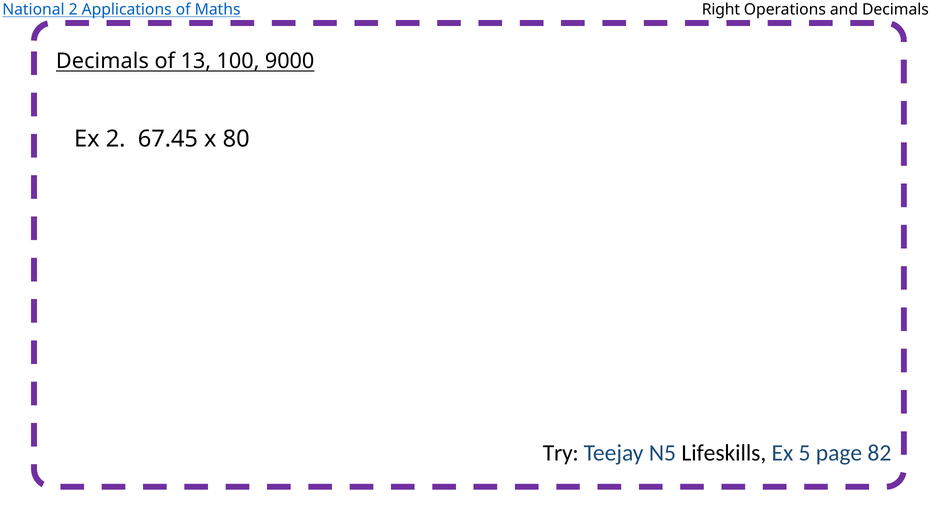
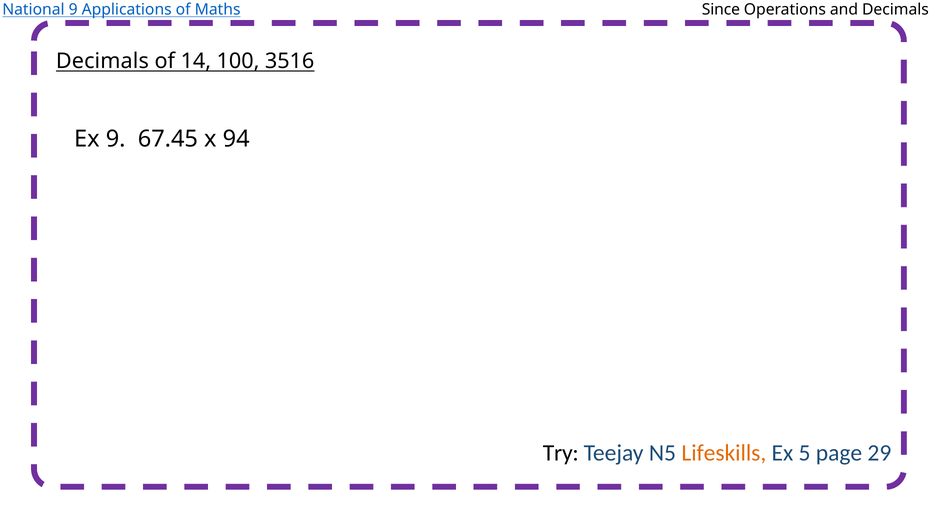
National 2: 2 -> 9
Right: Right -> Since
13: 13 -> 14
9000: 9000 -> 3516
Ex 2: 2 -> 9
80: 80 -> 94
Lifeskills colour: black -> orange
82: 82 -> 29
